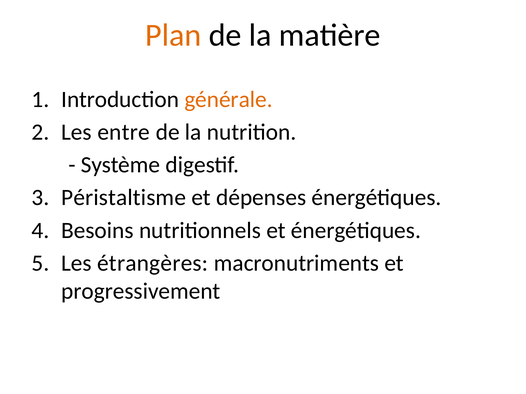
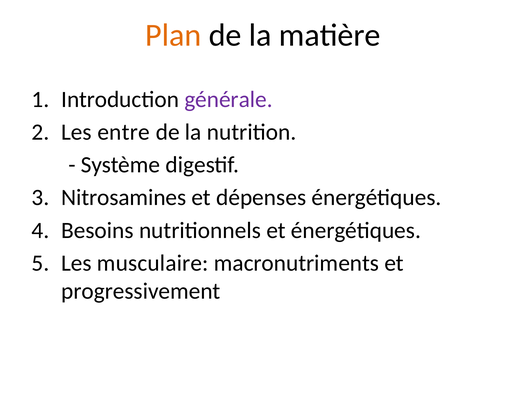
générale colour: orange -> purple
Péristaltisme: Péristaltisme -> Nitrosamines
étrangères: étrangères -> musculaire
